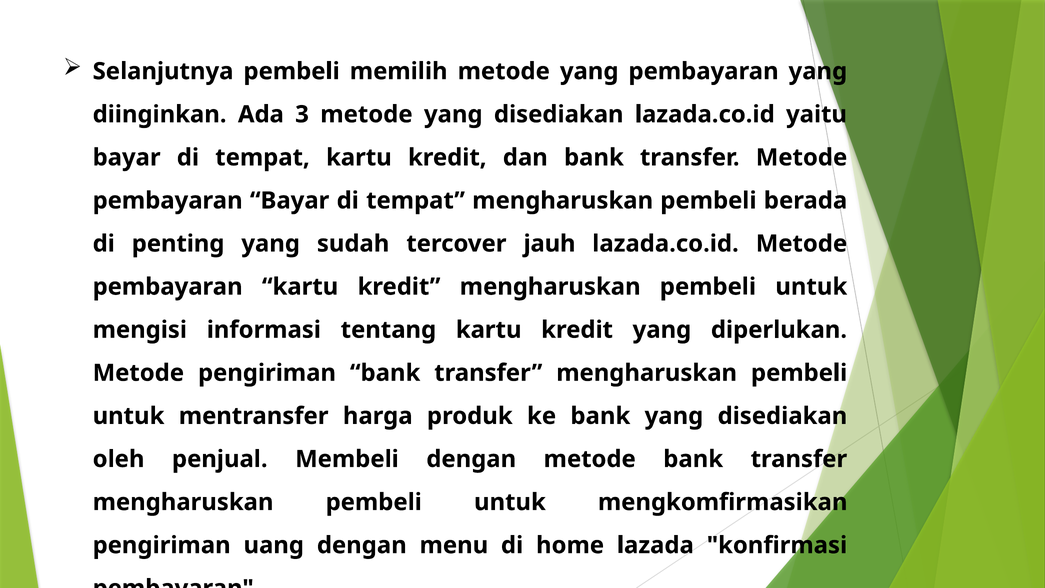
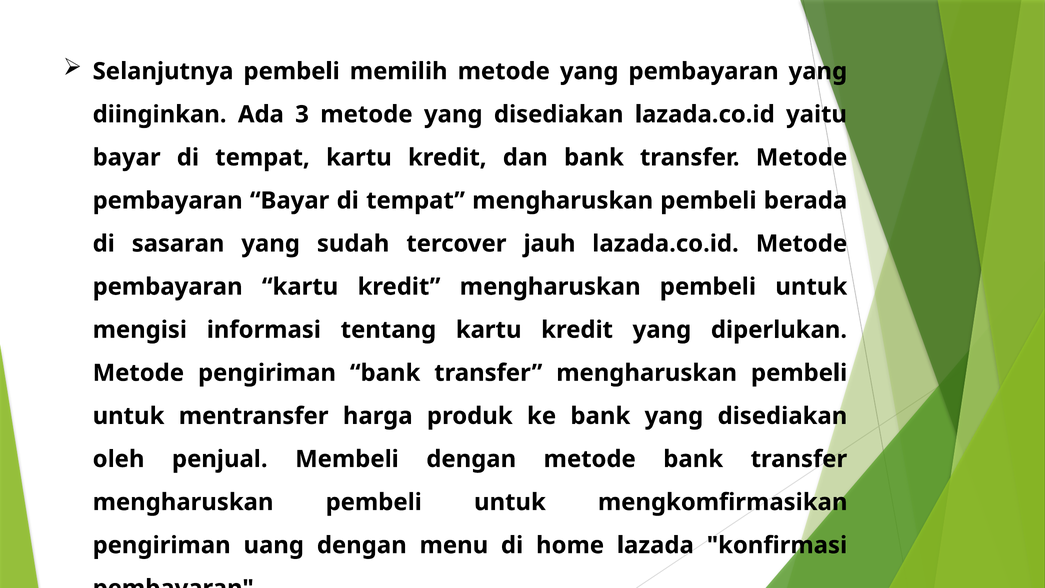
penting: penting -> sasaran
